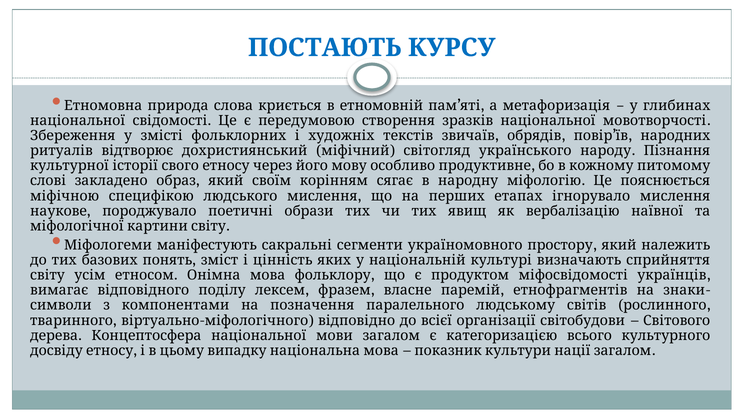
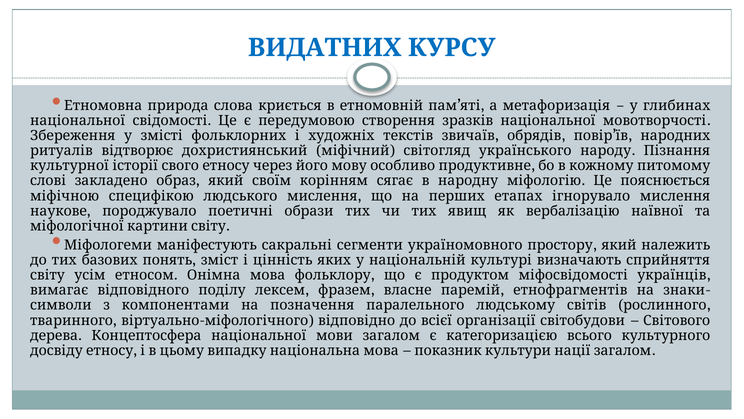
ПОСТАЮТЬ: ПОСТАЮТЬ -> ВИДАТНИХ
